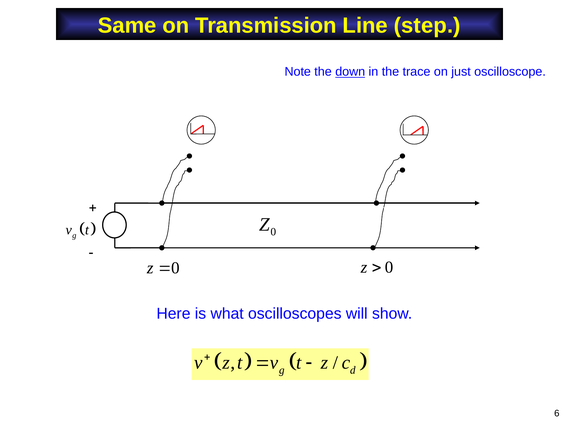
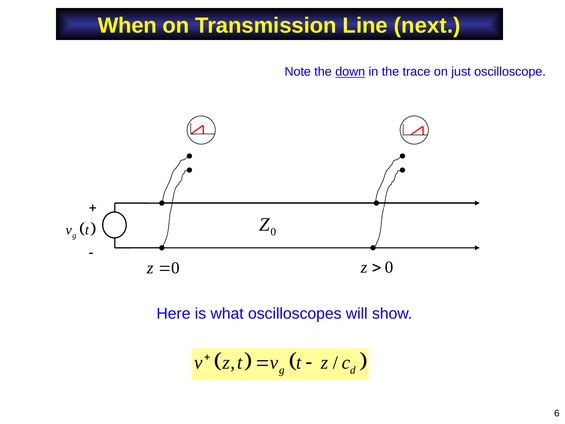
Same: Same -> When
step: step -> next
